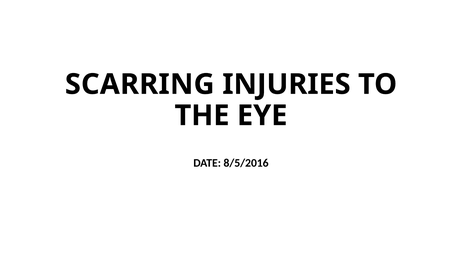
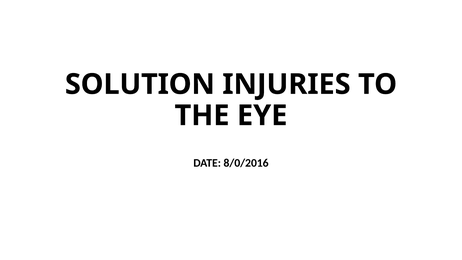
SCARRING: SCARRING -> SOLUTION
8/5/2016: 8/5/2016 -> 8/0/2016
